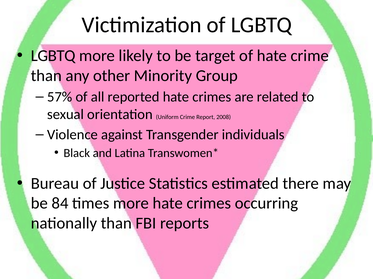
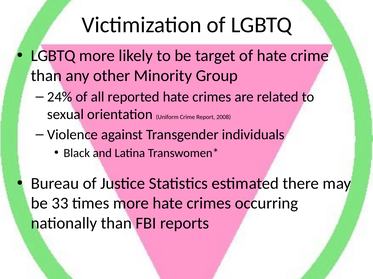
57%: 57% -> 24%
84: 84 -> 33
